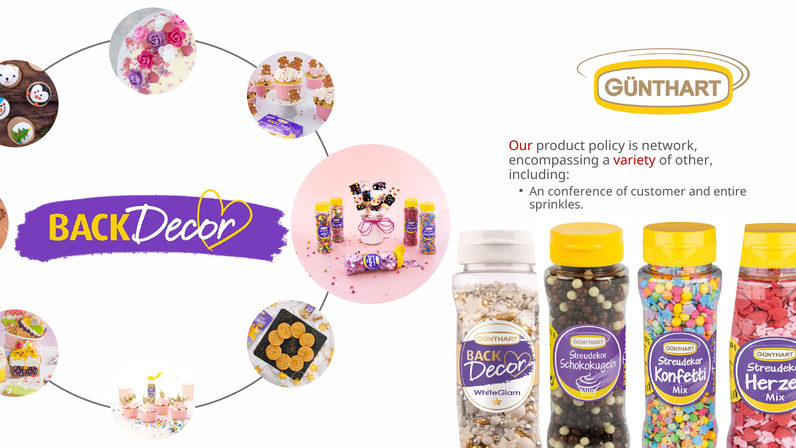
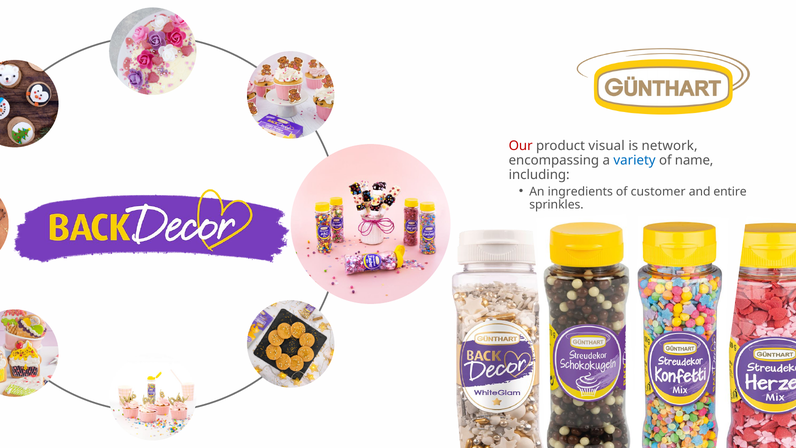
policy: policy -> visual
variety colour: red -> blue
other: other -> name
conference: conference -> ingredients
